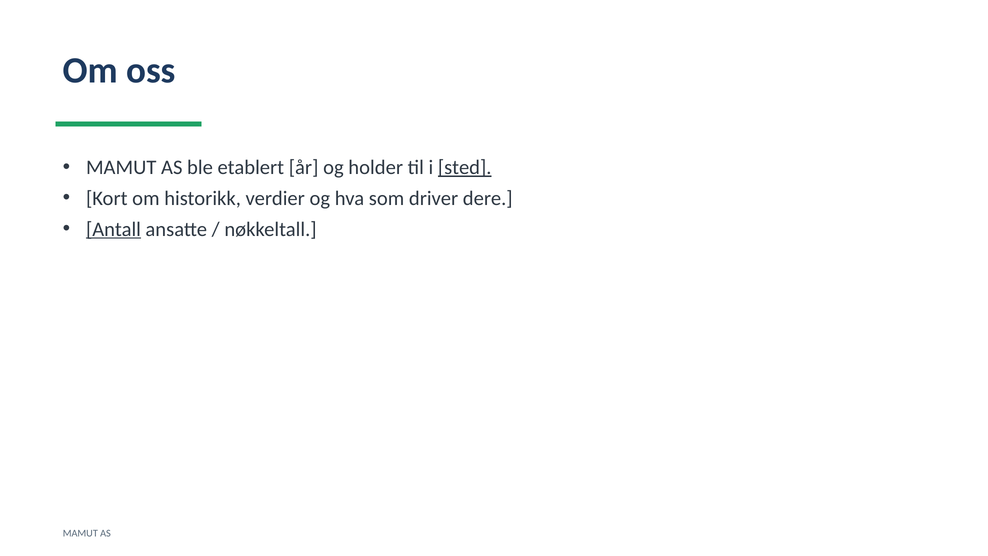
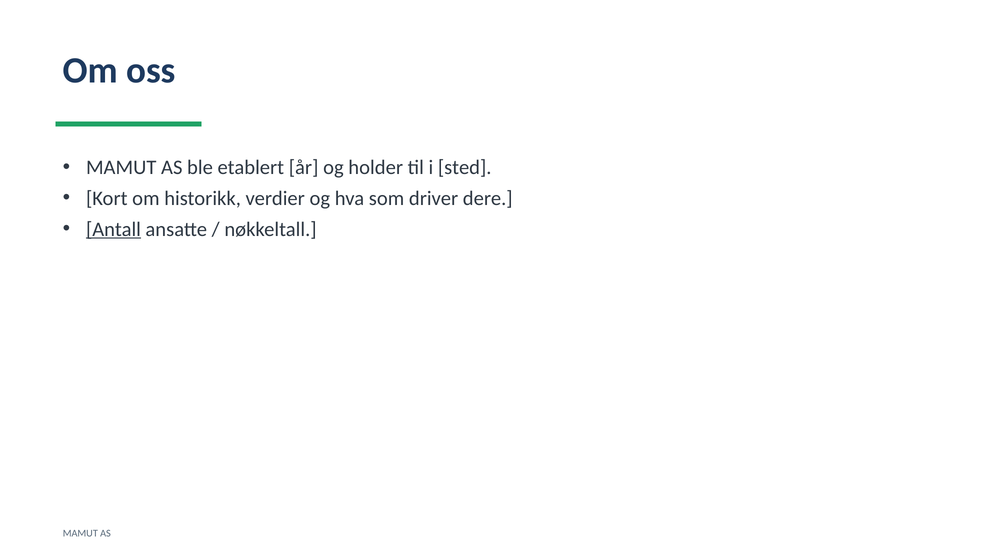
sted underline: present -> none
